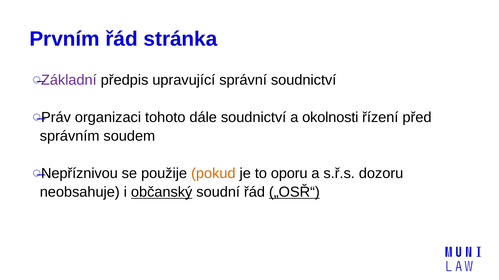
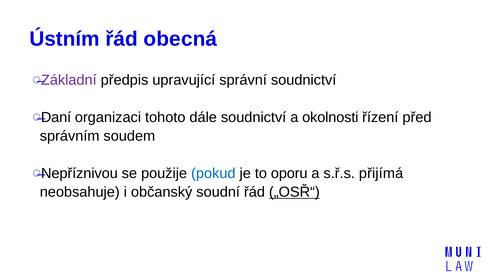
Prvním: Prvním -> Ústním
stránka: stránka -> obecná
Práv: Práv -> Daní
pokud colour: orange -> blue
dozoru: dozoru -> přijímá
občanský underline: present -> none
